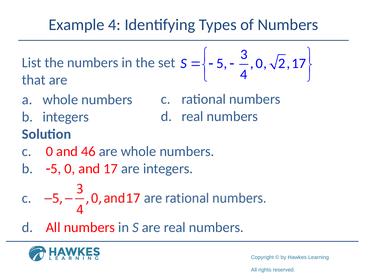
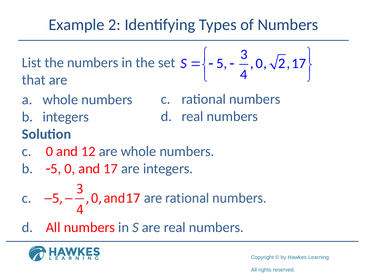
Example 4: 4 -> 2
46: 46 -> 12
